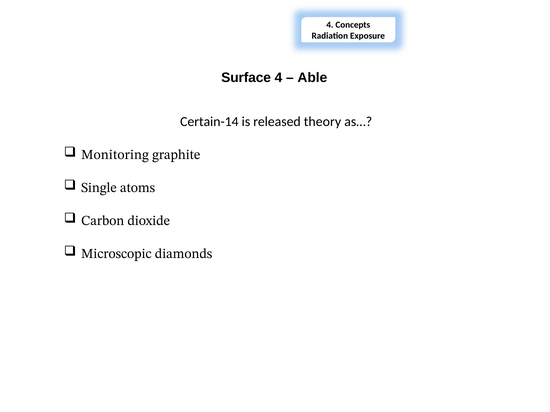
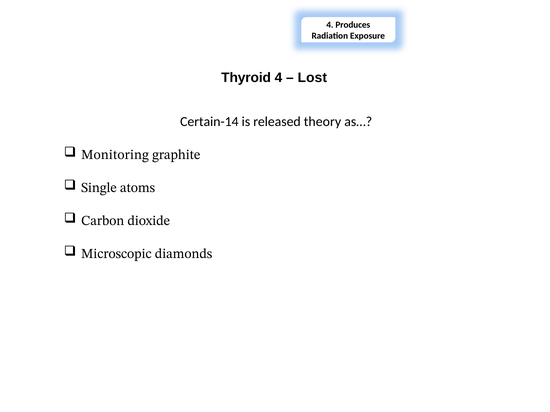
Concepts: Concepts -> Produces
Surface: Surface -> Thyroid
Able: Able -> Lost
